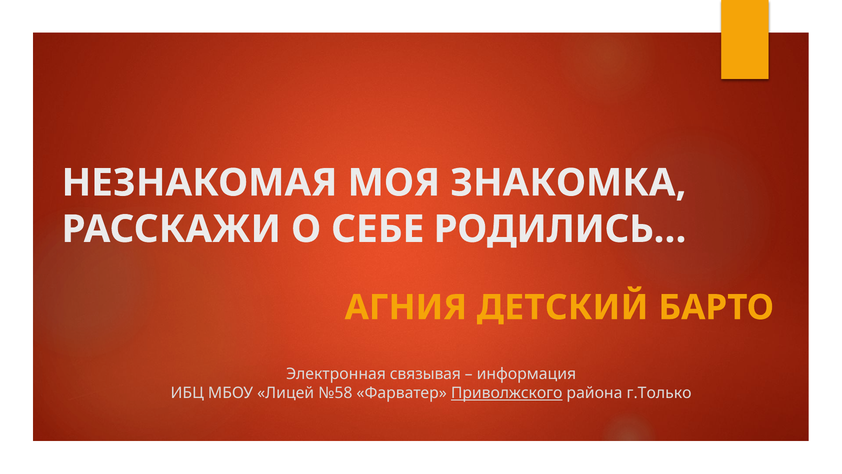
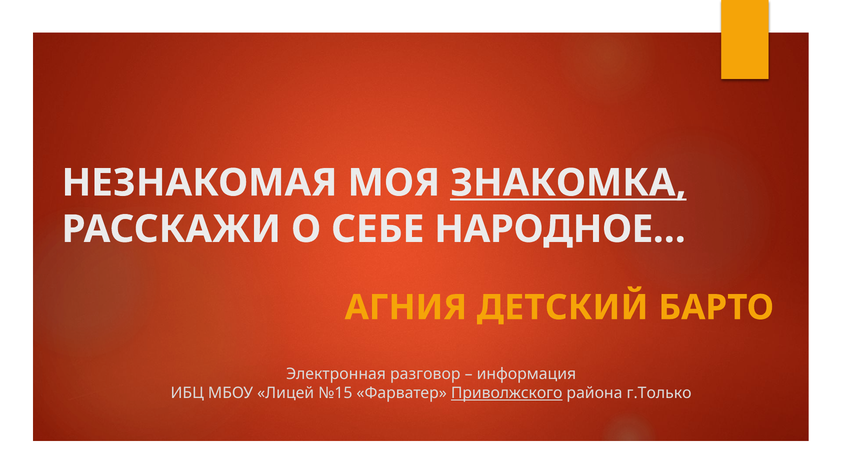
ЗНАКОМКА underline: none -> present
РОДИЛИСЬ…: РОДИЛИСЬ… -> НАРОДНОЕ…
связывая: связывая -> разговор
№58: №58 -> №15
